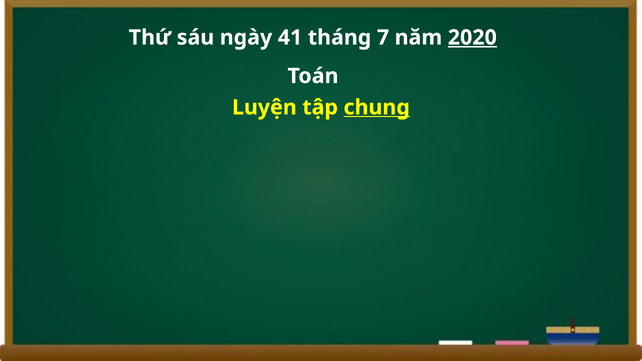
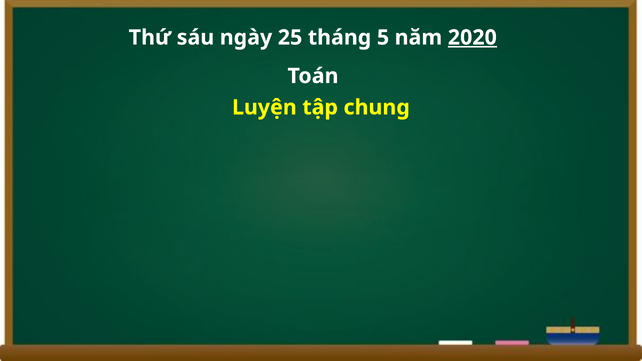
41: 41 -> 25
7: 7 -> 5
chung underline: present -> none
